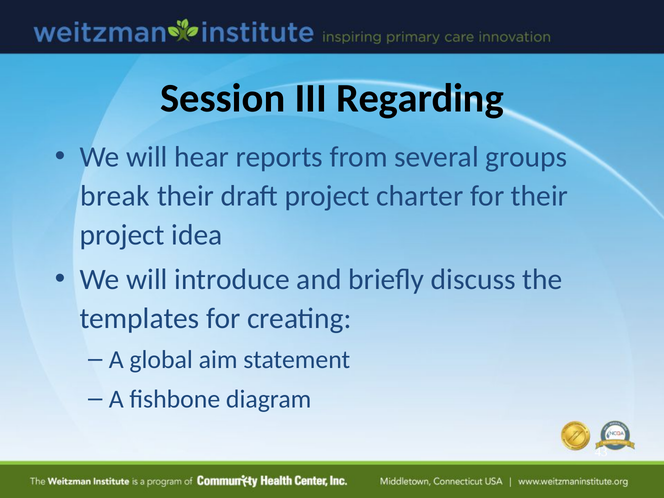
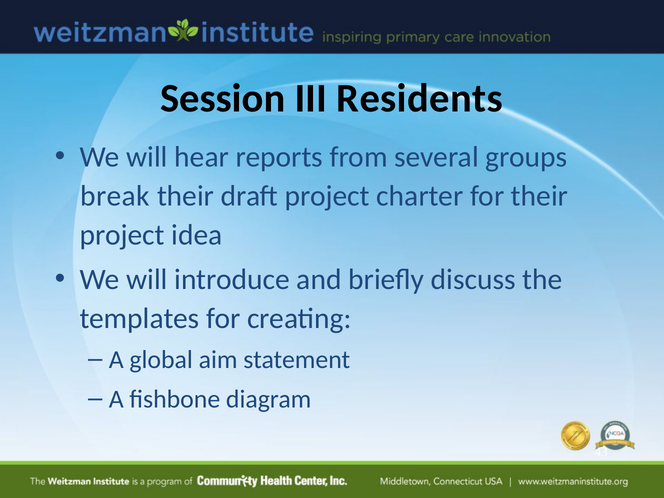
Regarding: Regarding -> Residents
